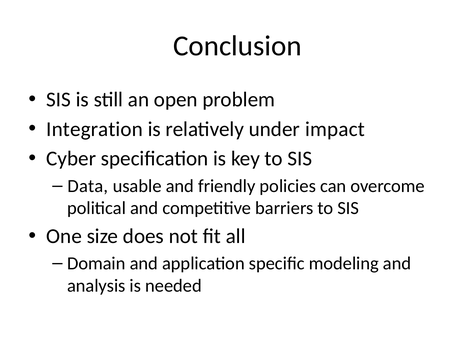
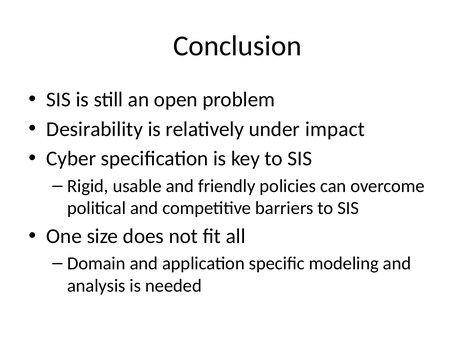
Integration: Integration -> Desirability
Data: Data -> Rigid
